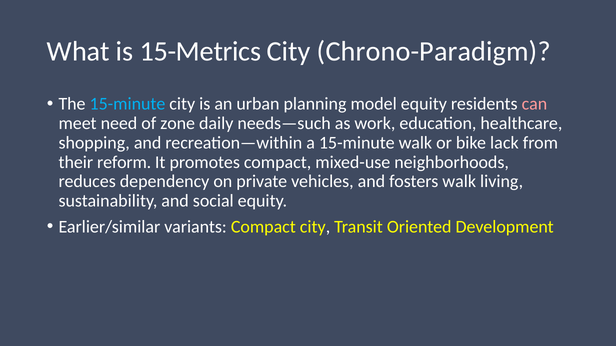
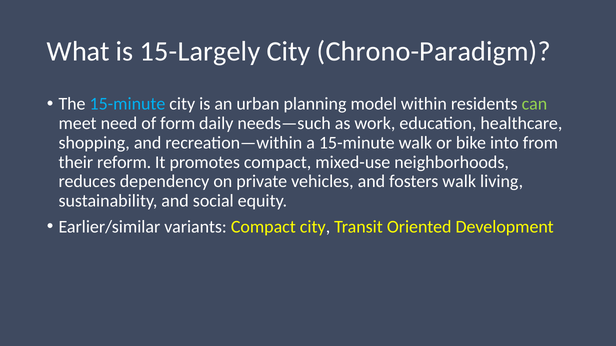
15-Metrics: 15-Metrics -> 15-Largely
model equity: equity -> within
can colour: pink -> light green
zone: zone -> form
lack: lack -> into
